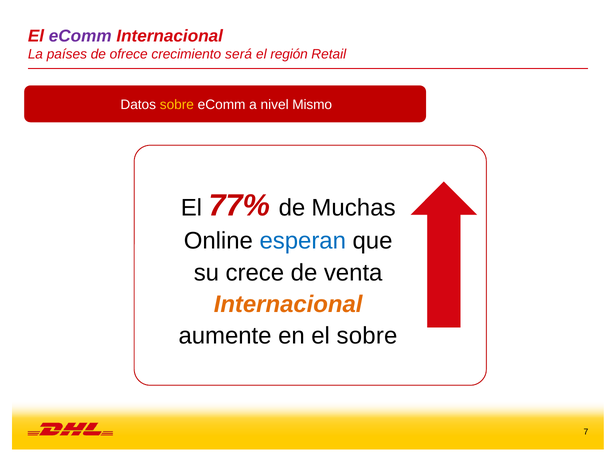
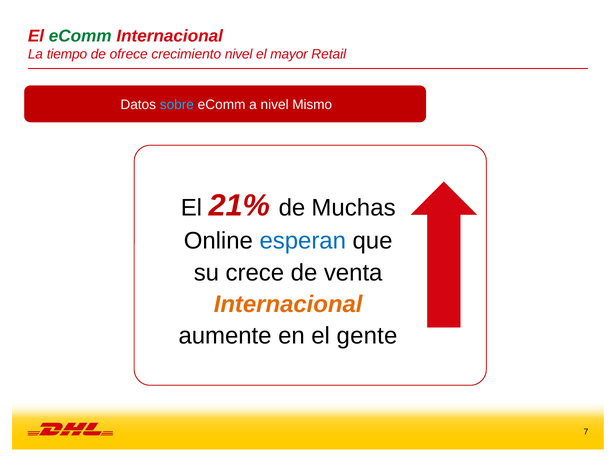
eComm at (80, 36) colour: purple -> green
países: países -> tiempo
crecimiento será: será -> nivel
región: región -> mayor
sobre at (177, 105) colour: yellow -> light blue
77%: 77% -> 21%
el sobre: sobre -> gente
